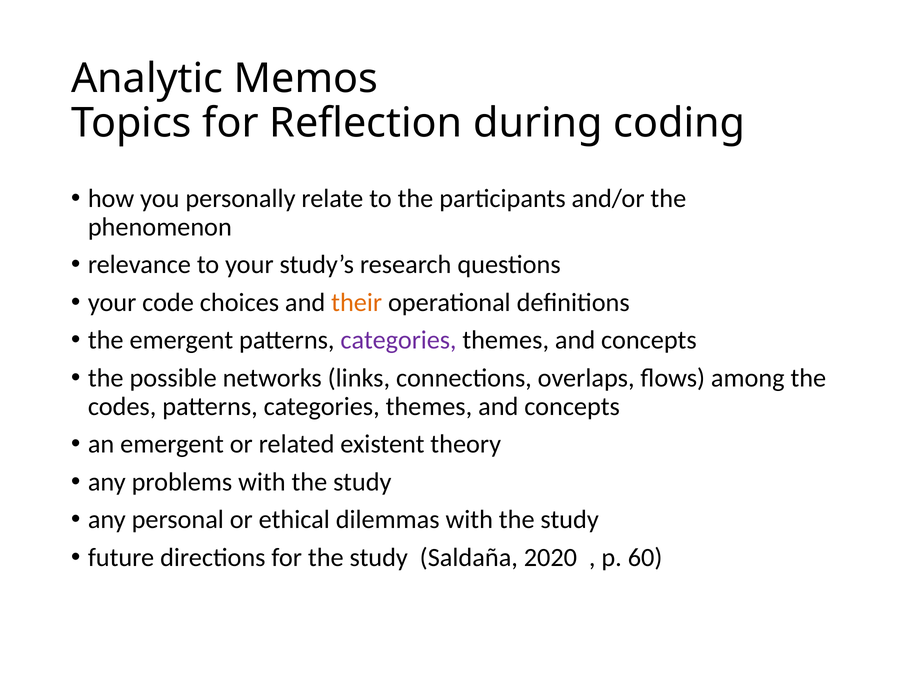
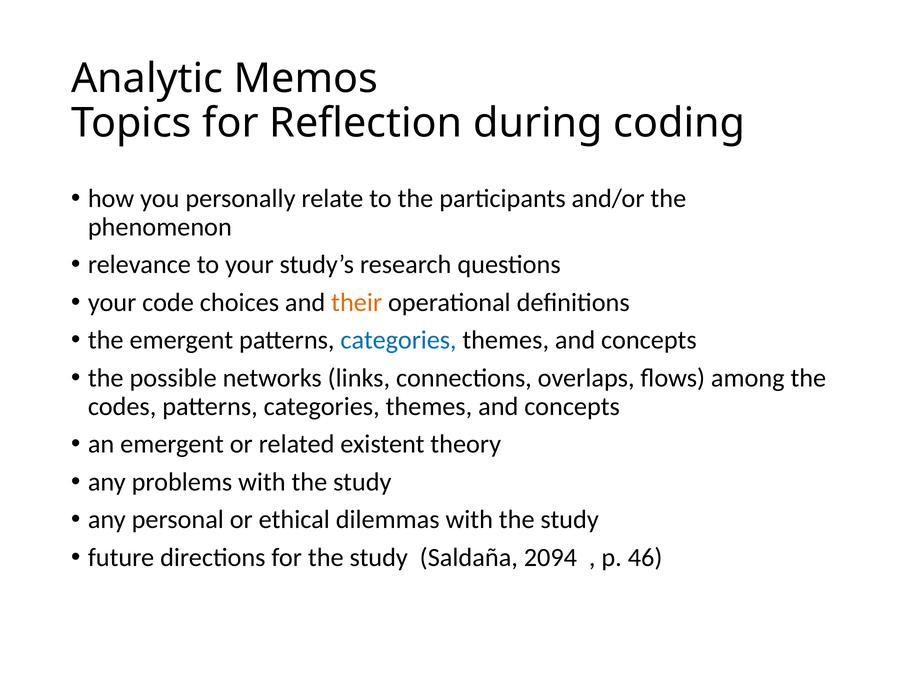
categories at (399, 341) colour: purple -> blue
2020: 2020 -> 2094
60: 60 -> 46
